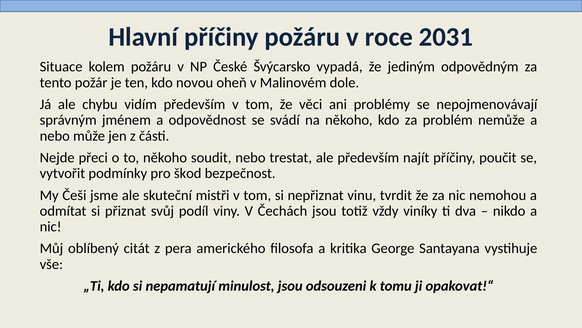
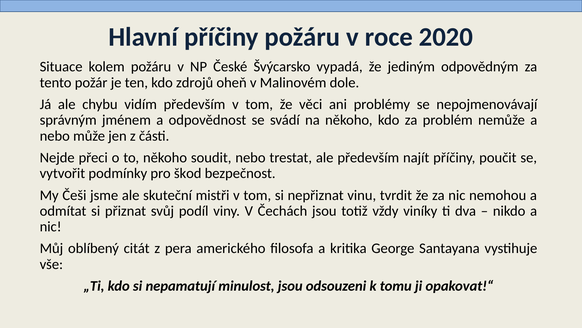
2031: 2031 -> 2020
novou: novou -> zdrojů
